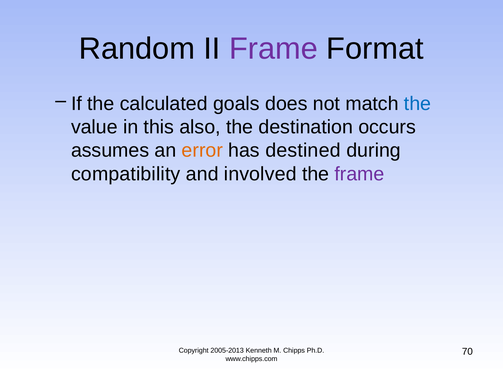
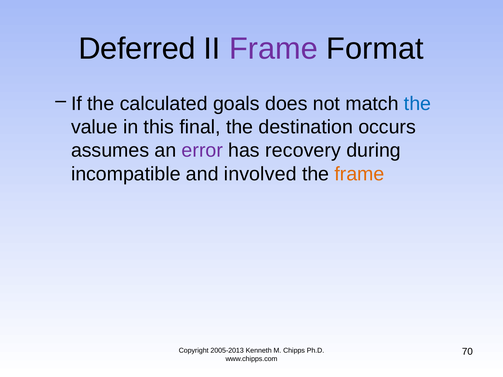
Random: Random -> Deferred
also: also -> final
error colour: orange -> purple
destined: destined -> recovery
compatibility: compatibility -> incompatible
frame at (359, 174) colour: purple -> orange
